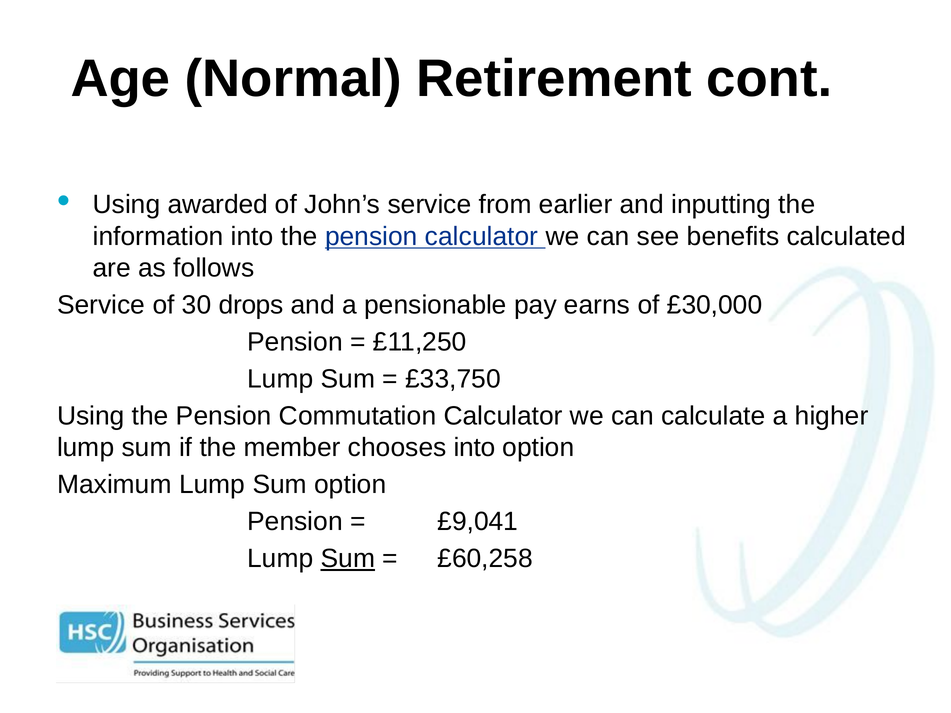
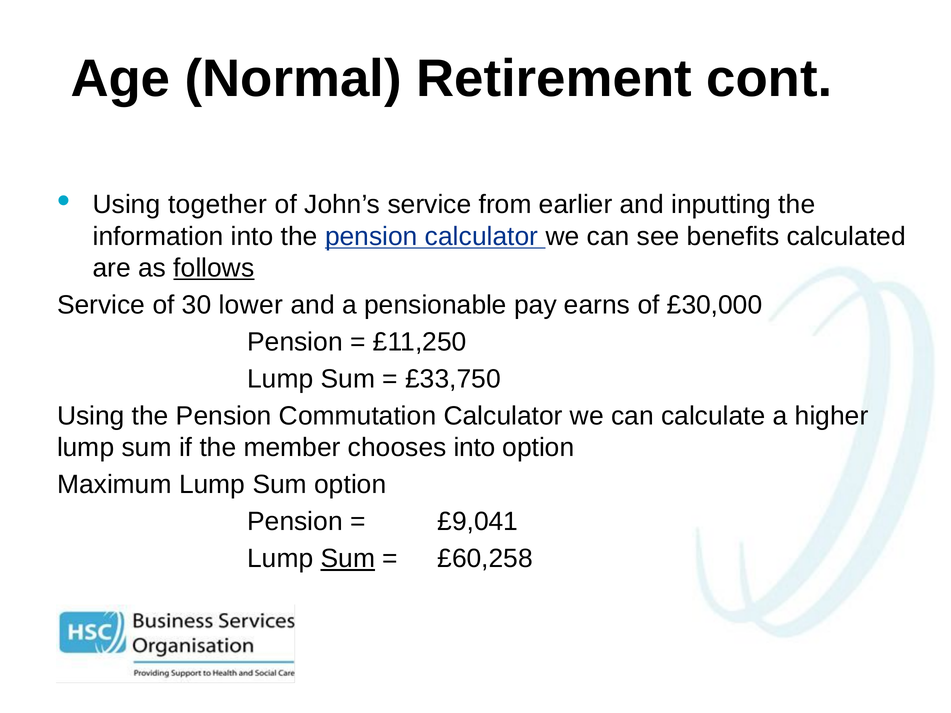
awarded: awarded -> together
follows underline: none -> present
drops: drops -> lower
